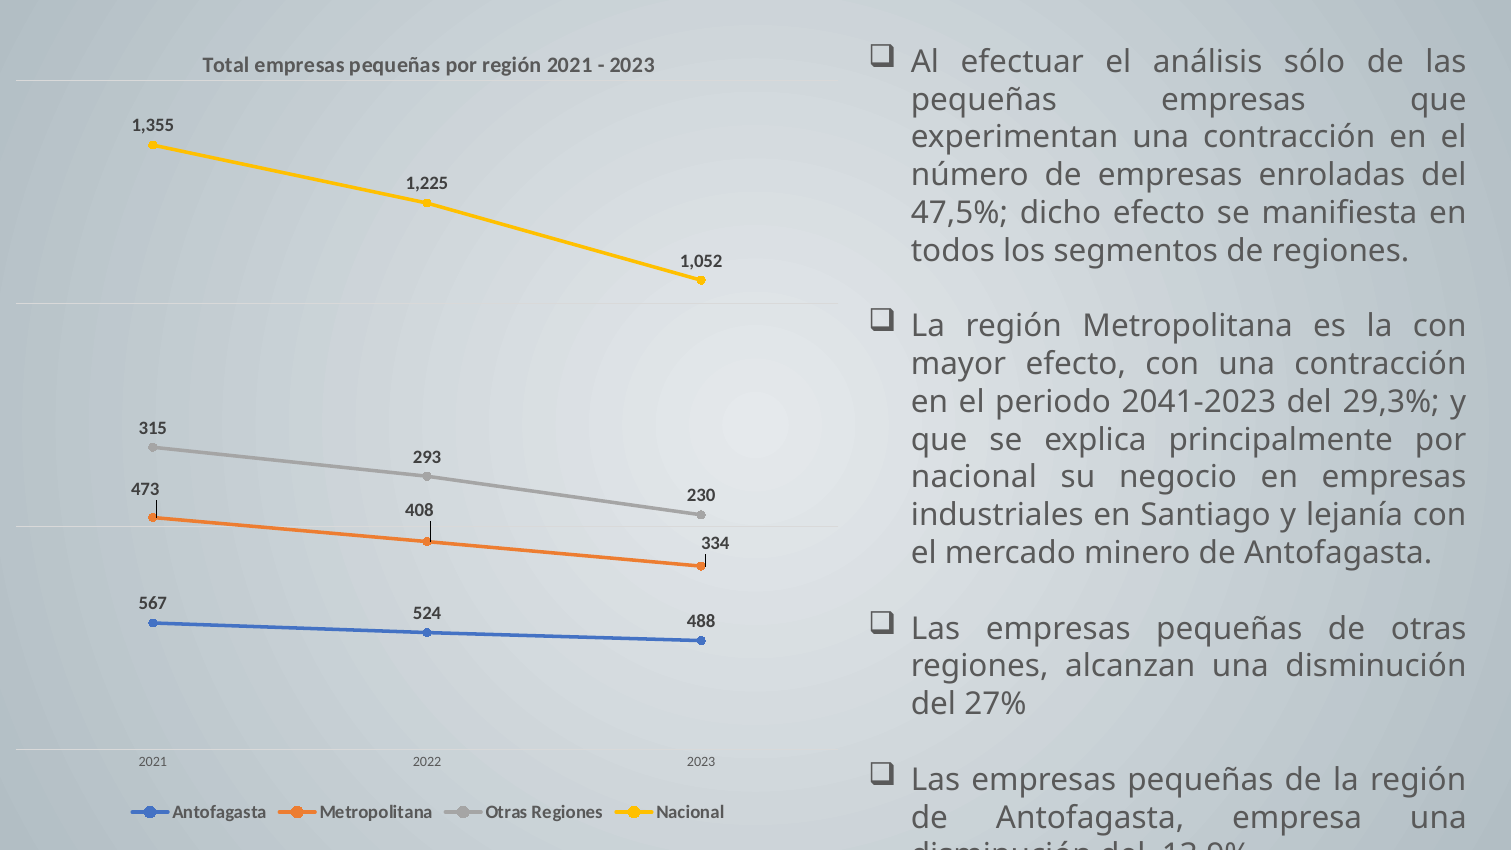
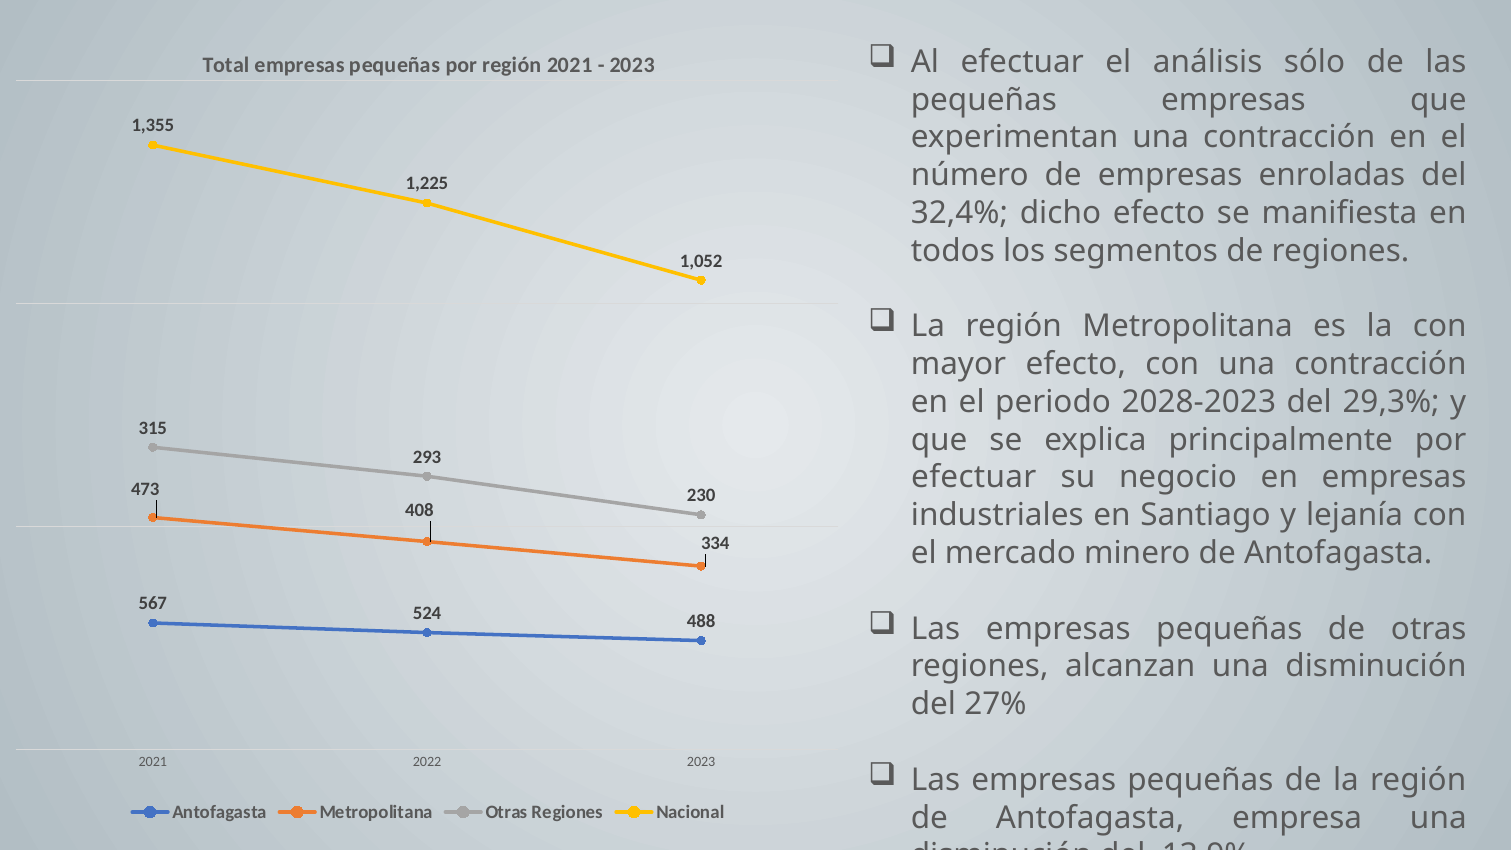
47,5%: 47,5% -> 32,4%
2041-2023: 2041-2023 -> 2028-2023
nacional at (974, 478): nacional -> efectuar
